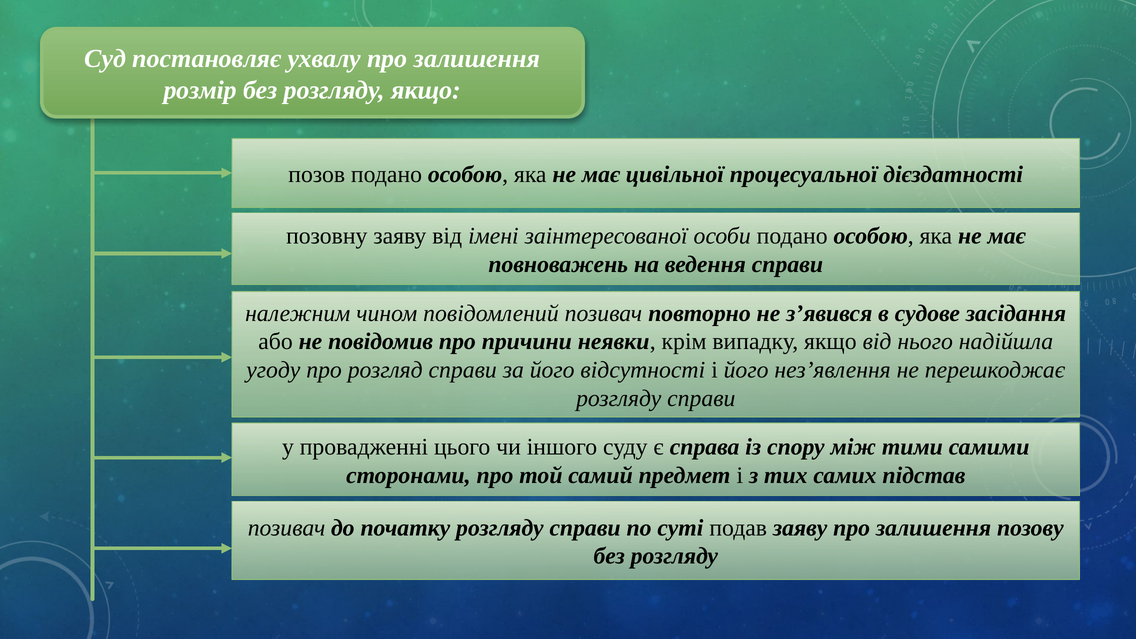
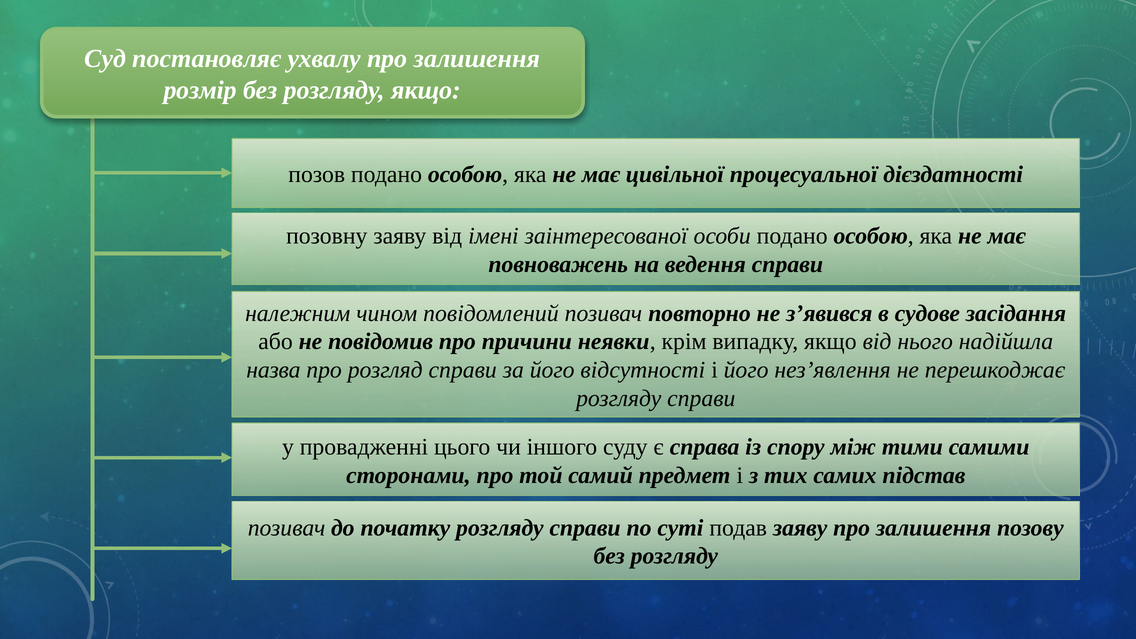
угоду: угоду -> назва
